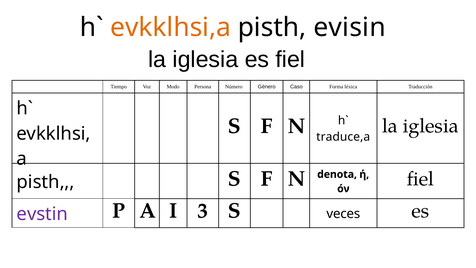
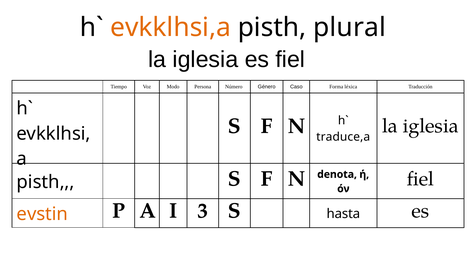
evisin: evisin -> plural
evstin colour: purple -> orange
veces: veces -> hasta
